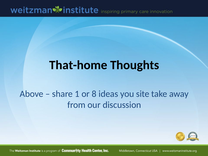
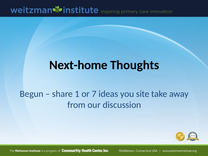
That-home: That-home -> Next-home
Above: Above -> Begun
8: 8 -> 7
